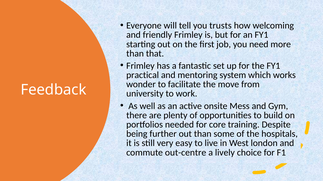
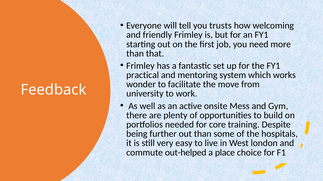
out-centre: out-centre -> out-helped
lively: lively -> place
